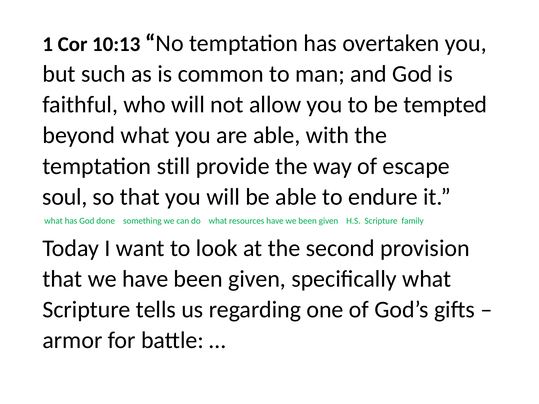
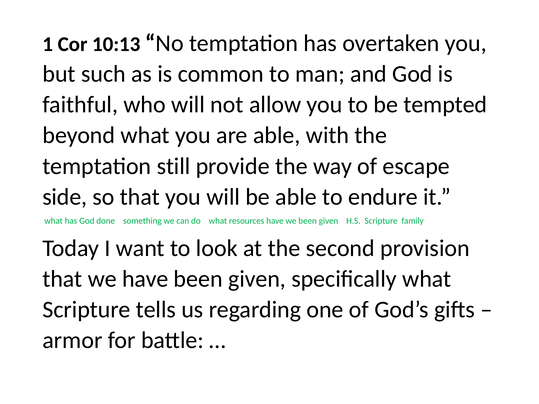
soul: soul -> side
